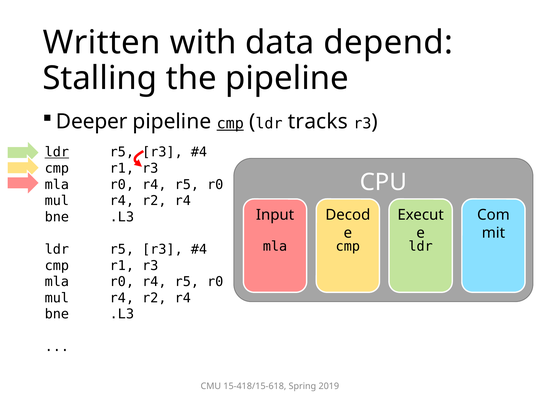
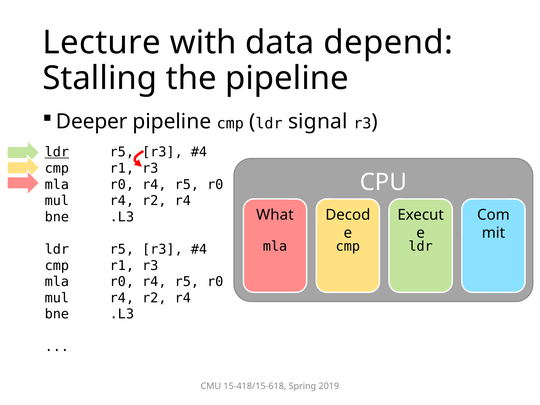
Written: Written -> Lecture
cmp at (230, 124) underline: present -> none
tracks: tracks -> signal
Input: Input -> What
